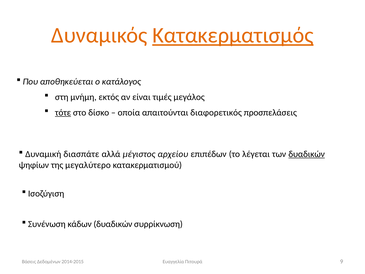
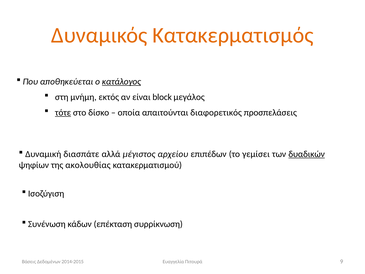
Κατακερματισμός underline: present -> none
κατάλογος underline: none -> present
τιμές: τιμές -> block
λέγεται: λέγεται -> γεμίσει
μεγαλύτερο: μεγαλύτερο -> ακολουθίας
κάδων δυαδικών: δυαδικών -> επέκταση
